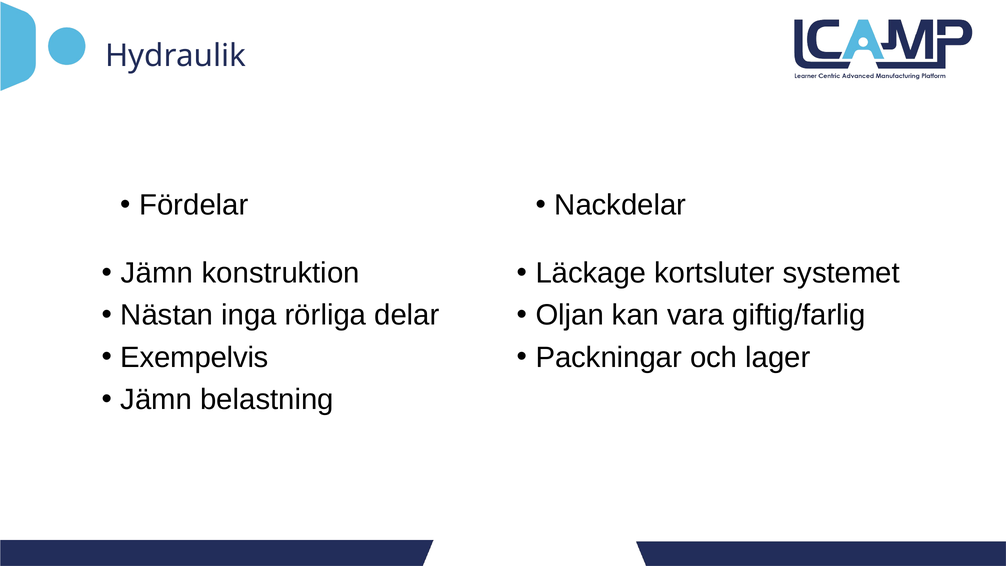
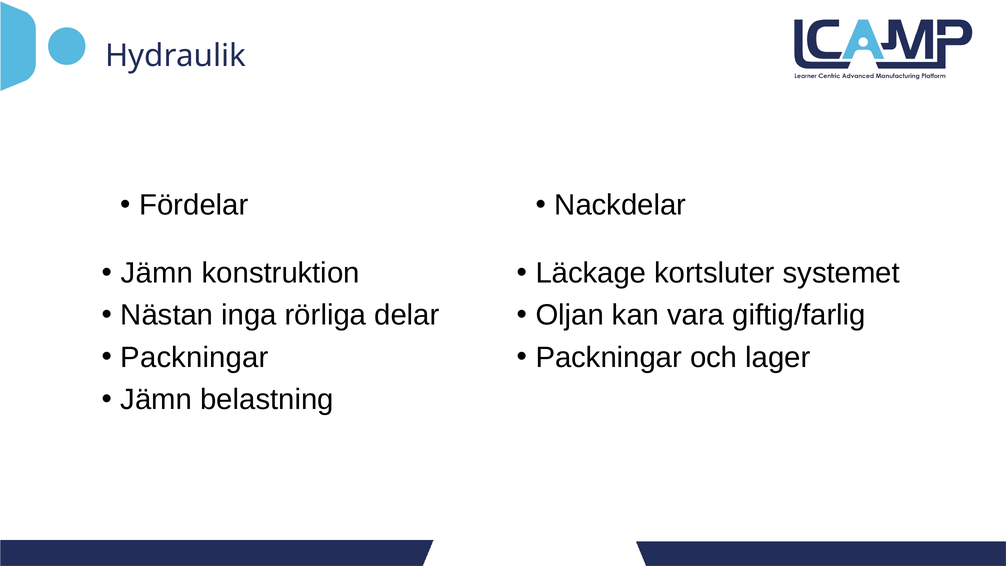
Exempelvis at (195, 357): Exempelvis -> Packningar
